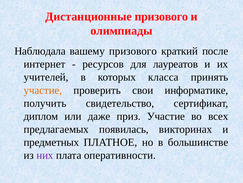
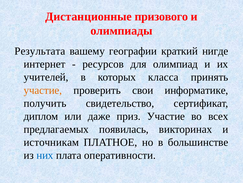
Наблюдала: Наблюдала -> Результата
вашему призового: призового -> географии
после: после -> нигде
лауреатов: лауреатов -> олимпиад
предметных: предметных -> источникам
них colour: purple -> blue
